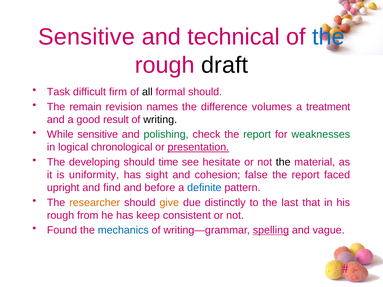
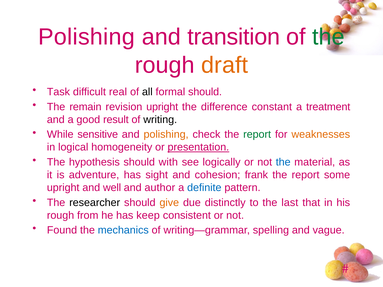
Sensitive at (86, 37): Sensitive -> Polishing
technical: technical -> transition
the at (328, 37) colour: blue -> green
draft colour: black -> orange
firm: firm -> real
revision names: names -> upright
volumes: volumes -> constant
polishing at (166, 135) colour: green -> orange
weaknesses colour: green -> orange
chronological: chronological -> homogeneity
developing: developing -> hypothesis
time: time -> with
hesitate: hesitate -> logically
the at (283, 162) colour: black -> blue
uniformity: uniformity -> adventure
false: false -> frank
faced: faced -> some
find: find -> well
before: before -> author
researcher colour: orange -> black
spelling underline: present -> none
